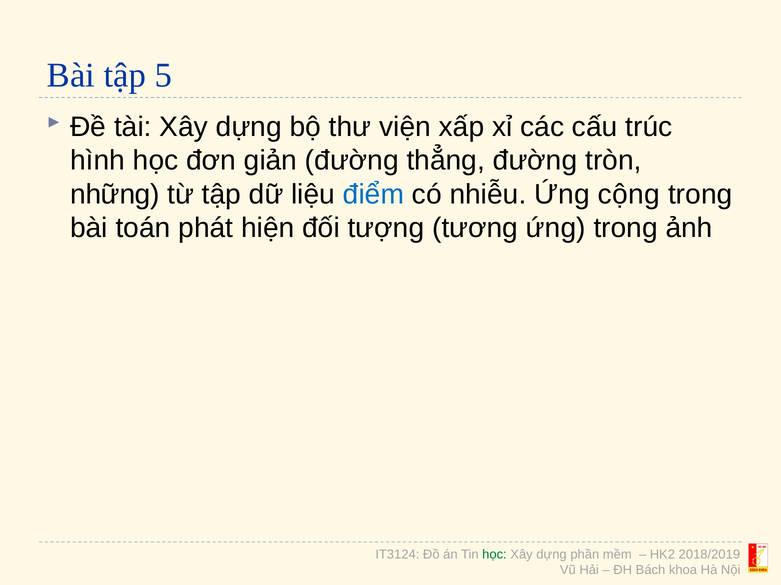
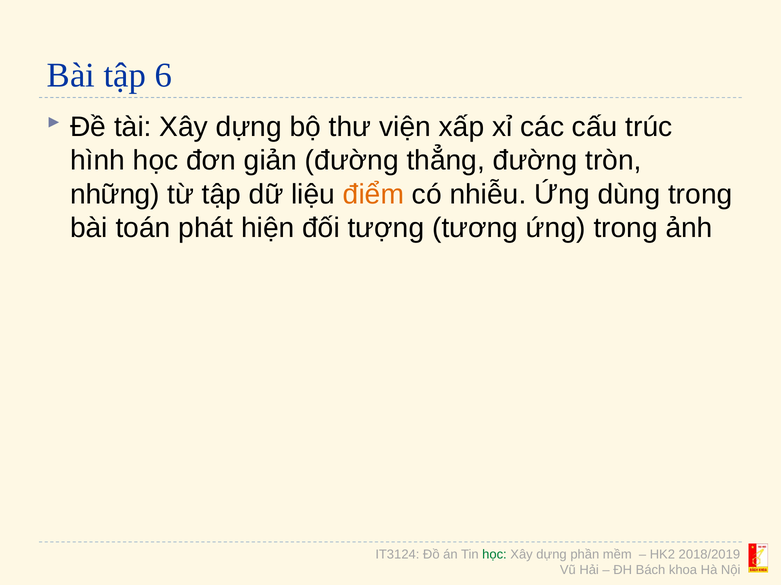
5: 5 -> 6
điểm colour: blue -> orange
cộng: cộng -> dùng
